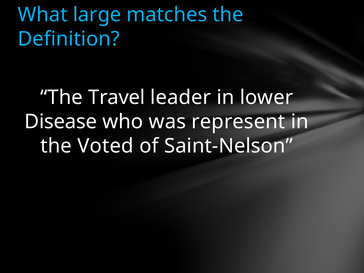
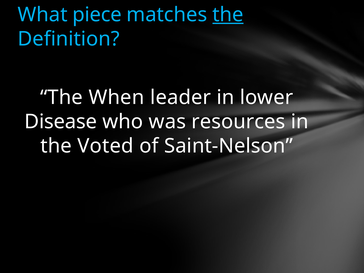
large: large -> piece
the at (228, 15) underline: none -> present
Travel: Travel -> When
represent: represent -> resources
